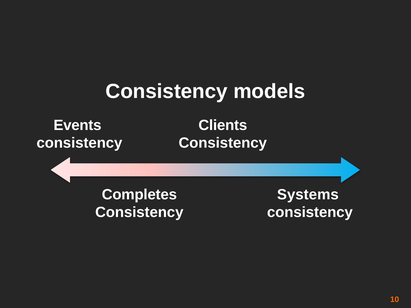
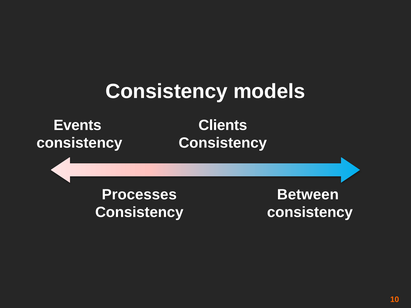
Completes: Completes -> Processes
Systems: Systems -> Between
